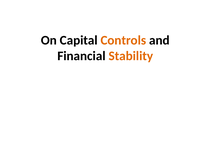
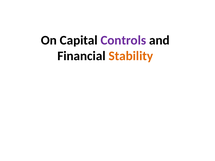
Controls colour: orange -> purple
